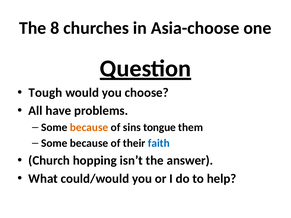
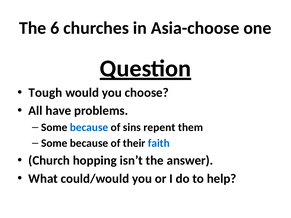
8: 8 -> 6
because at (89, 128) colour: orange -> blue
tongue: tongue -> repent
